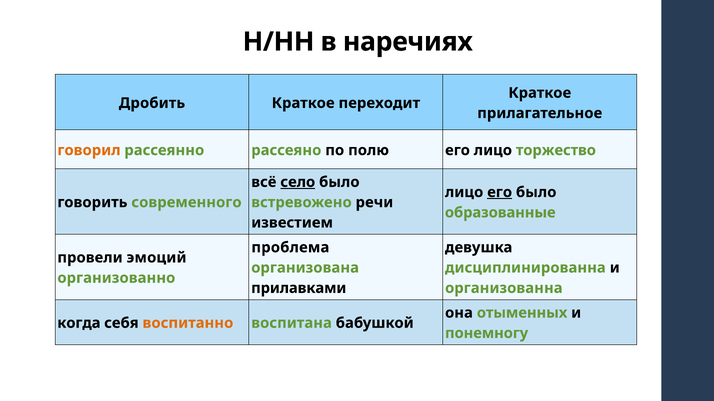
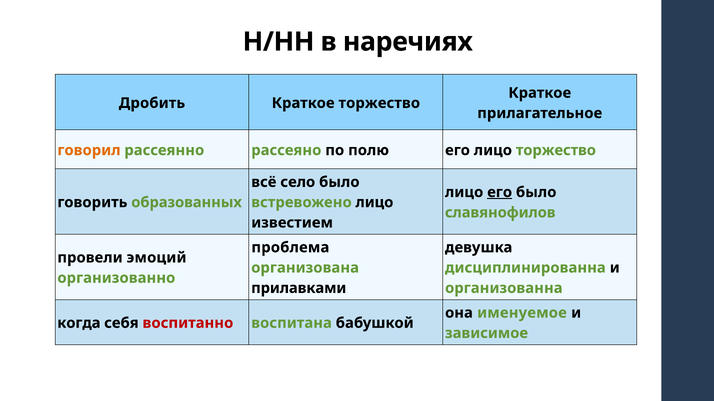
Краткое переходит: переходит -> торжество
село underline: present -> none
современного: современного -> образованных
встревожено речи: речи -> лицо
образованные: образованные -> славянофилов
отыменных: отыменных -> именуемое
воспитанно colour: orange -> red
понемногу: понемногу -> зависимое
